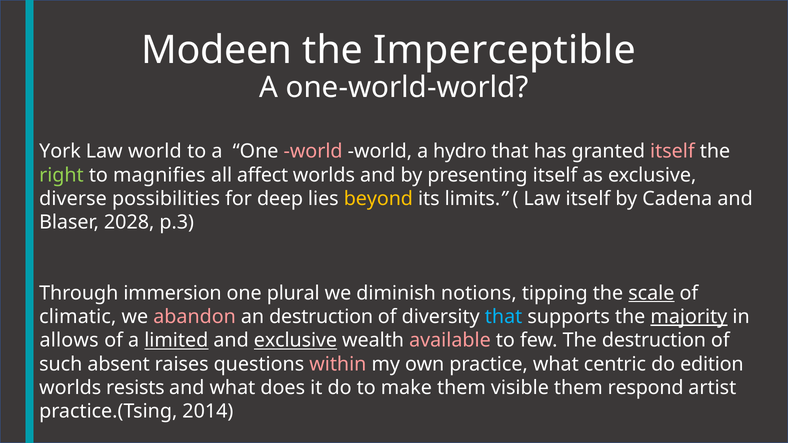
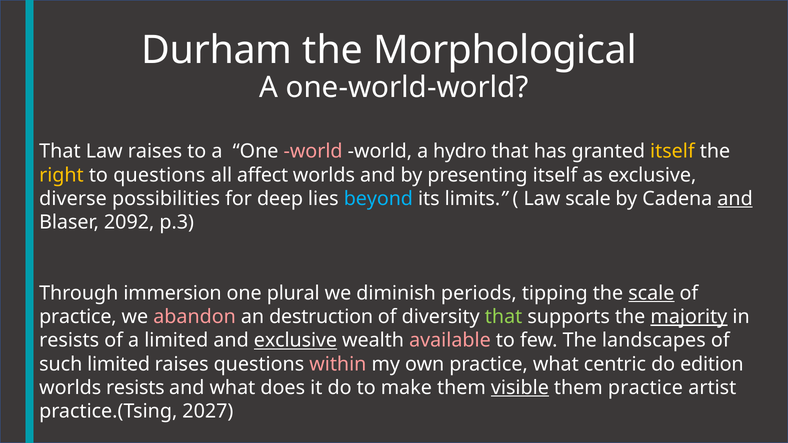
Modeen: Modeen -> Durham
Imperceptible: Imperceptible -> Morphological
York at (60, 152): York -> That
Law world: world -> raises
itself at (672, 152) colour: pink -> yellow
right colour: light green -> yellow
to magnifies: magnifies -> questions
beyond colour: yellow -> light blue
Law itself: itself -> scale
and at (735, 199) underline: none -> present
2028: 2028 -> 2092
notions: notions -> periods
climatic at (78, 317): climatic -> practice
that at (504, 317) colour: light blue -> light green
allows at (69, 341): allows -> resists
limited at (176, 341) underline: present -> none
The destruction: destruction -> landscapes
such absent: absent -> limited
visible underline: none -> present
them respond: respond -> practice
2014: 2014 -> 2027
